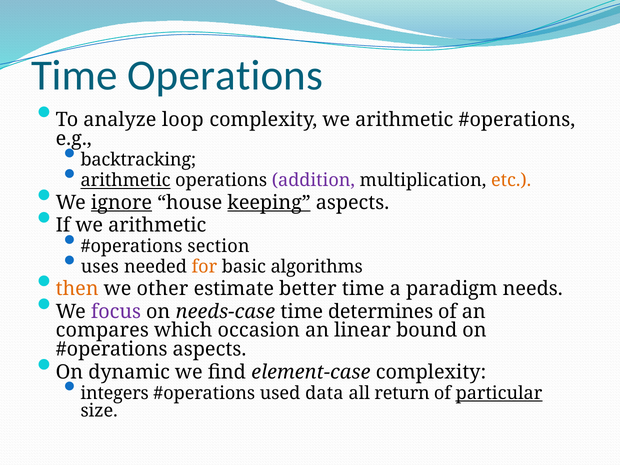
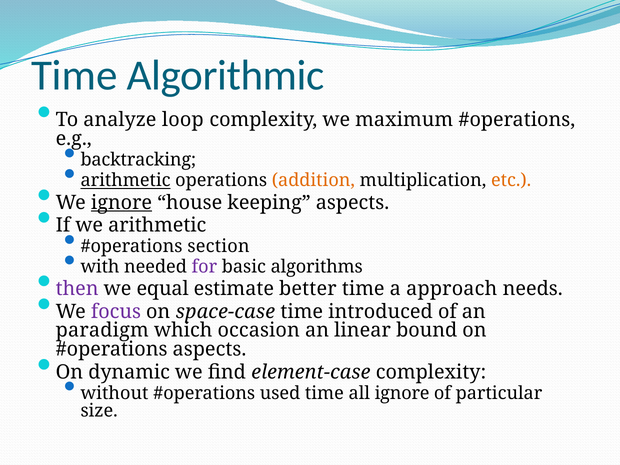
Time Operations: Operations -> Algorithmic
complexity we arithmetic: arithmetic -> maximum
addition colour: purple -> orange
keeping underline: present -> none
uses: uses -> with
for colour: orange -> purple
then colour: orange -> purple
other: other -> equal
paradigm: paradigm -> approach
needs-case: needs-case -> space-case
determines: determines -> introduced
compares: compares -> paradigm
integers: integers -> without
used data: data -> time
all return: return -> ignore
particular underline: present -> none
